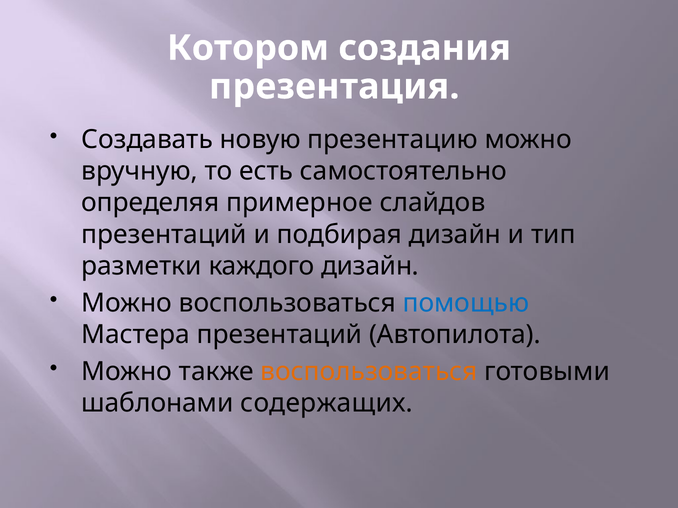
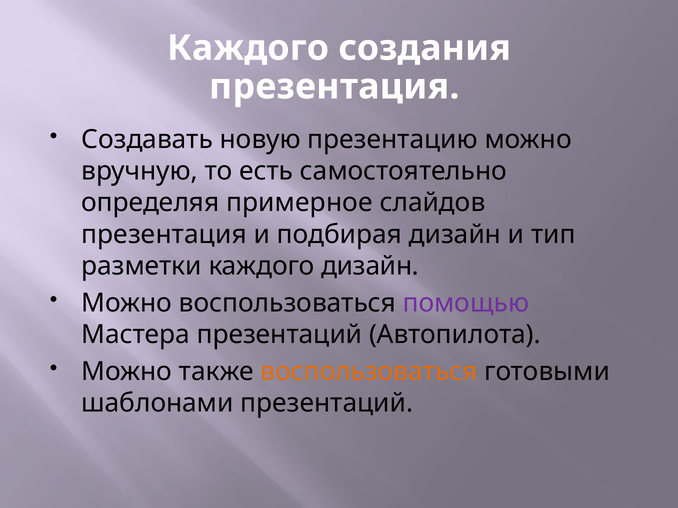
Котором at (248, 48): Котором -> Каждого
презентаций at (164, 235): презентаций -> презентация
помощью colour: blue -> purple
шаблонами содержащих: содержащих -> презентаций
